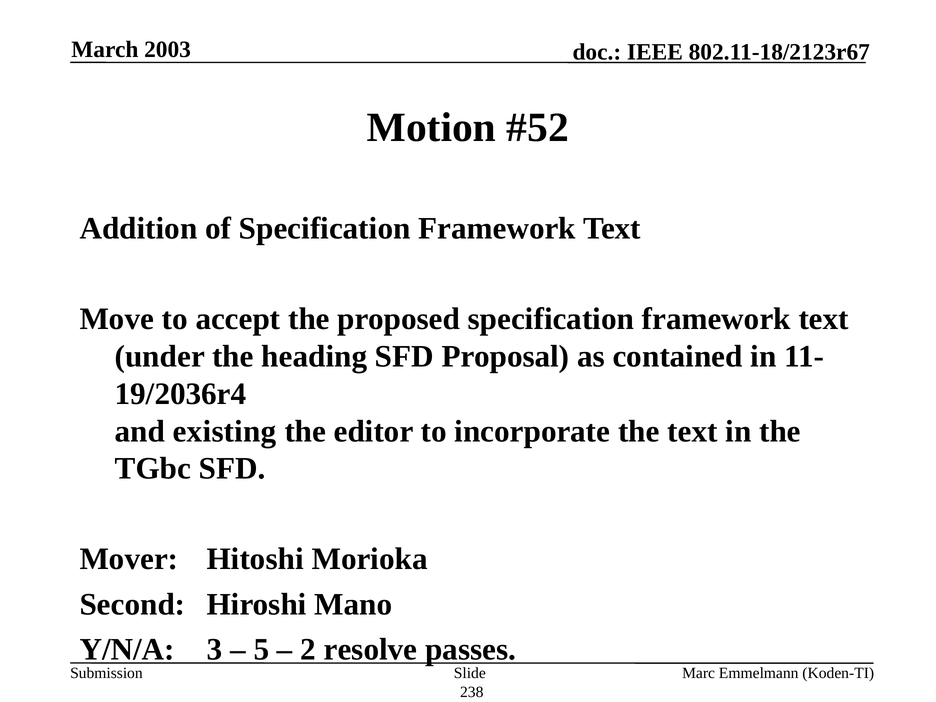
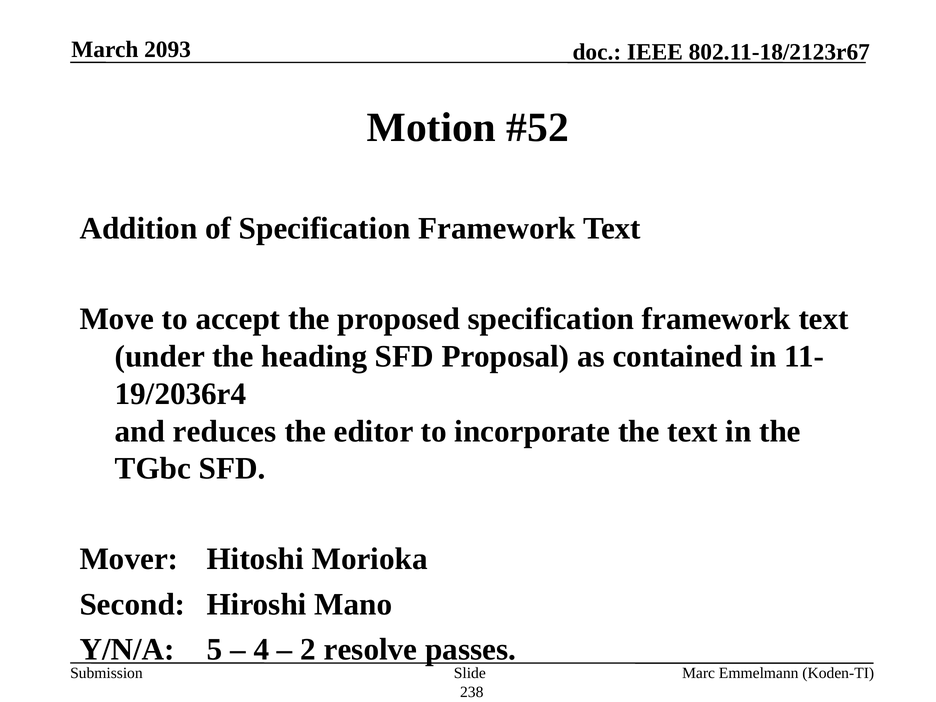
2003: 2003 -> 2093
existing: existing -> reduces
3: 3 -> 5
5: 5 -> 4
